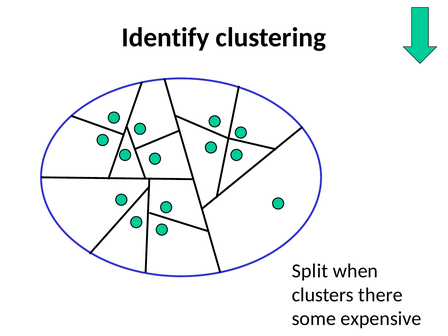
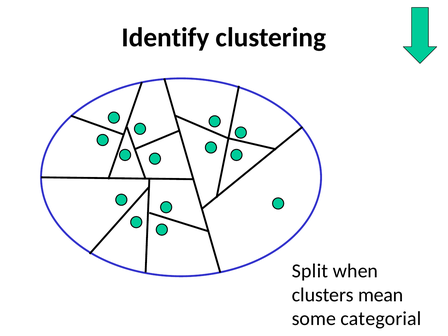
there: there -> mean
expensive: expensive -> categorial
